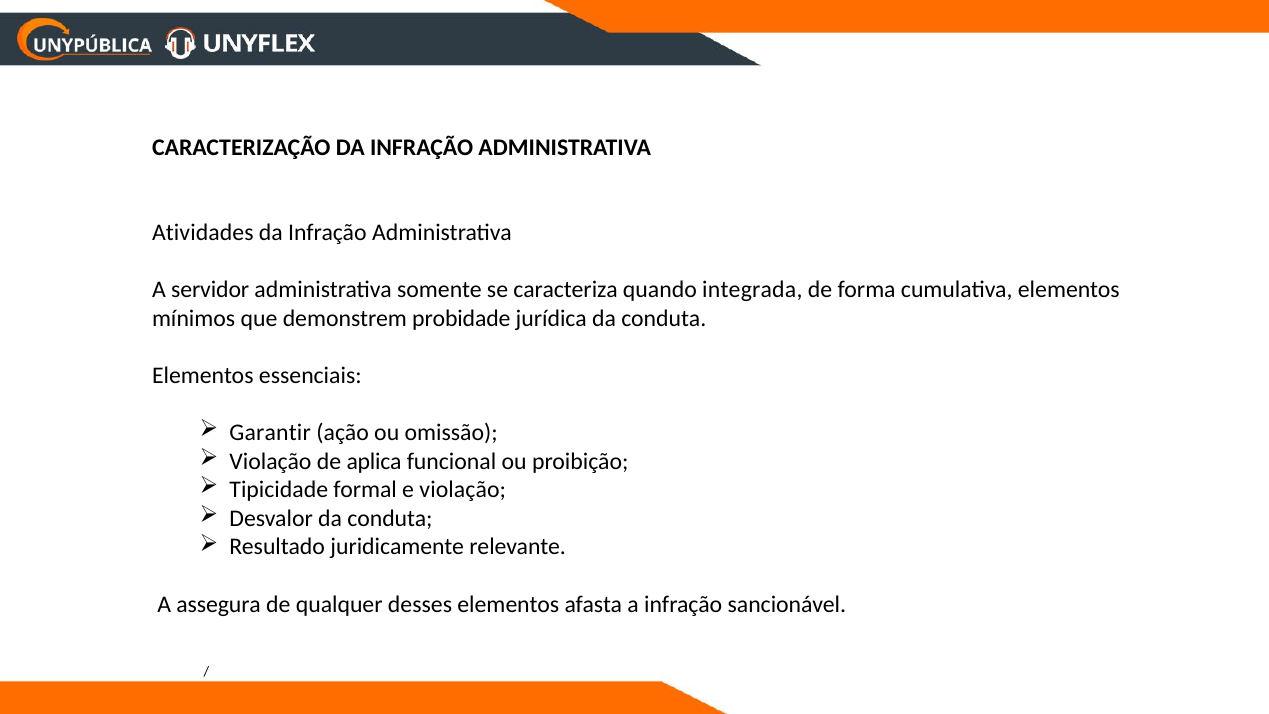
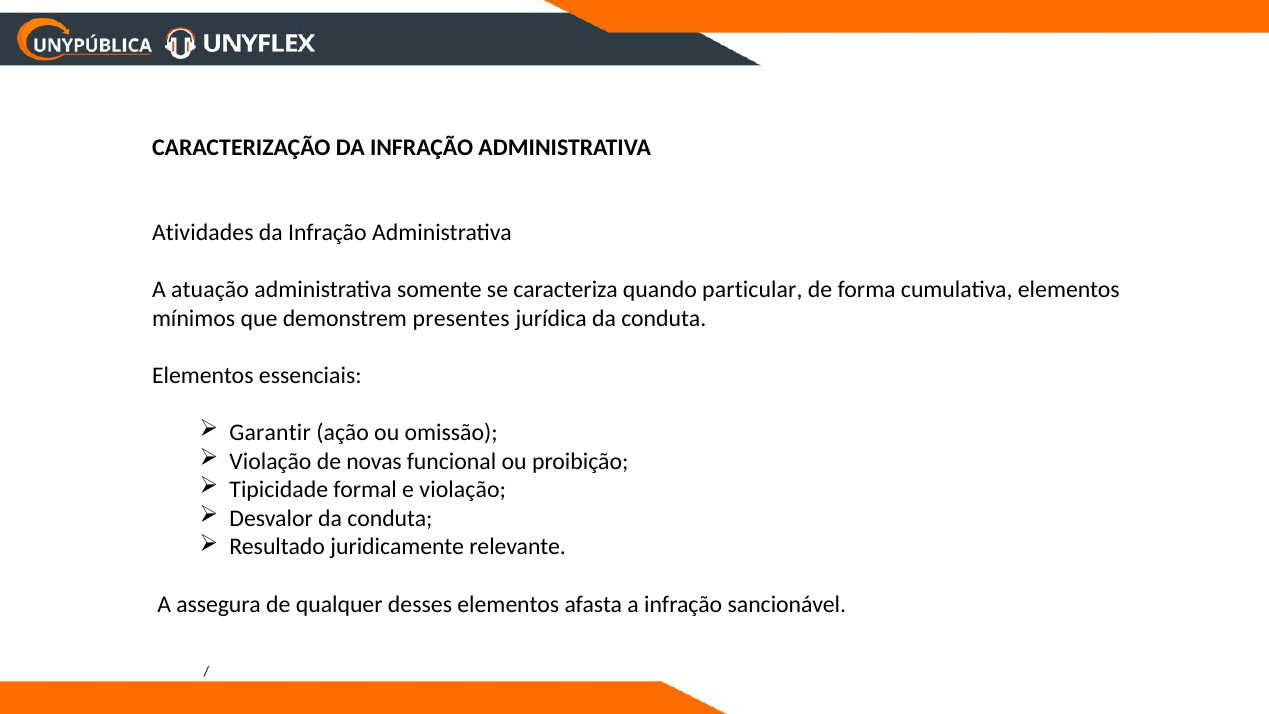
servidor: servidor -> atuação
integrada: integrada -> particular
probidade: probidade -> presentes
aplica: aplica -> novas
